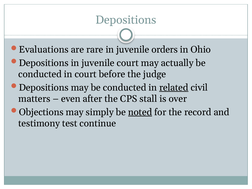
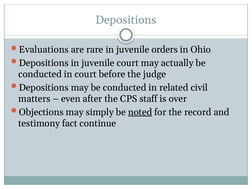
related underline: present -> none
stall: stall -> staff
test: test -> fact
